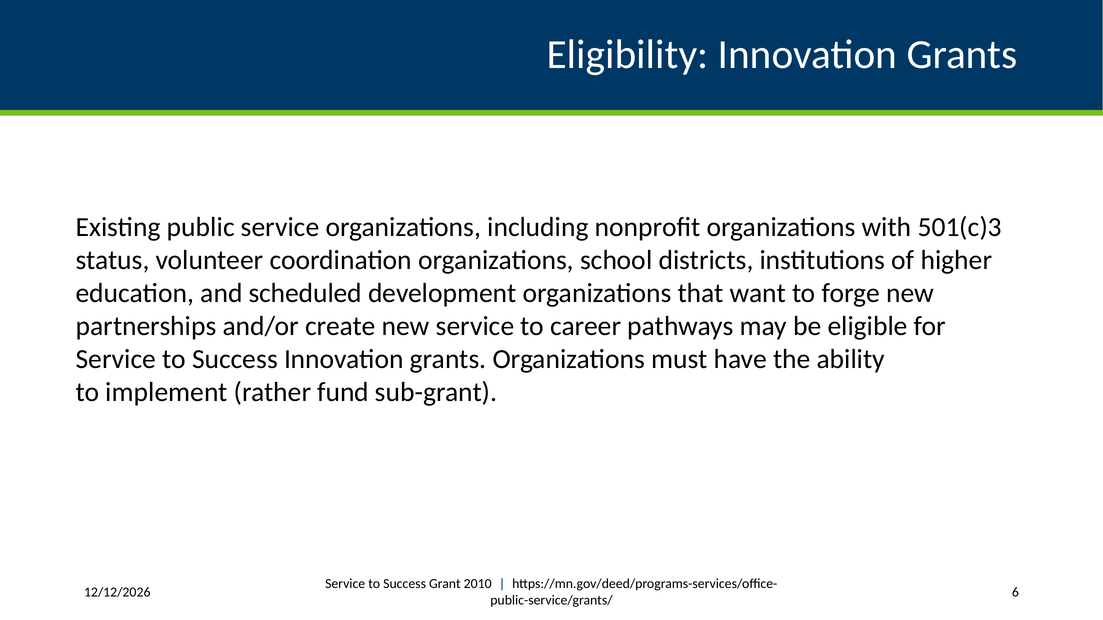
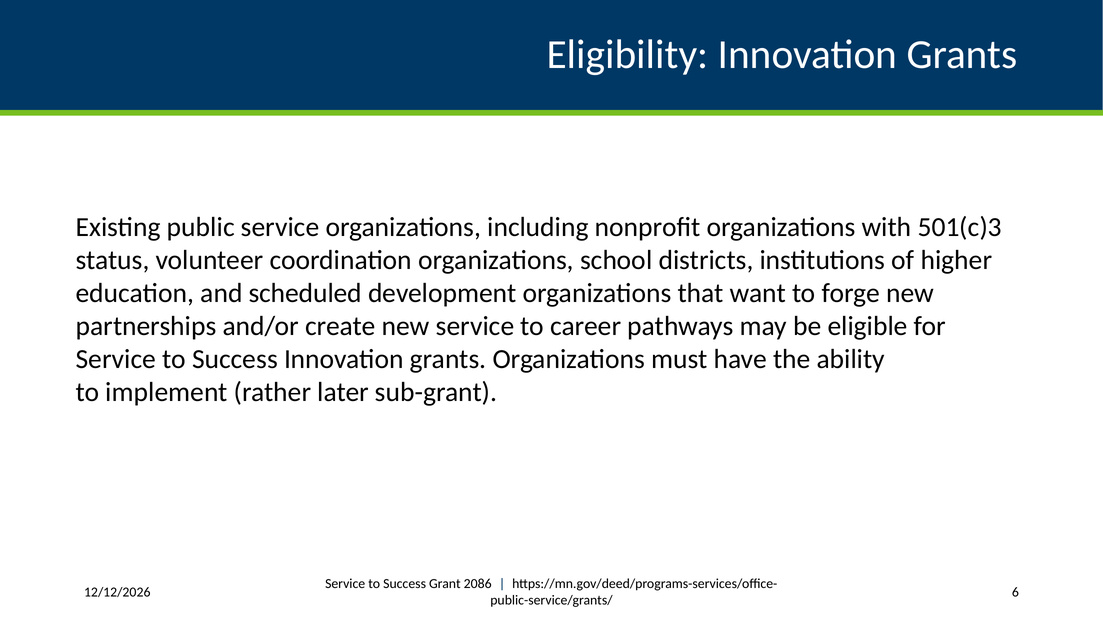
fund: fund -> later
2010: 2010 -> 2086
